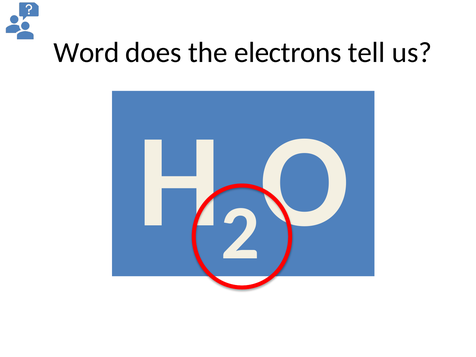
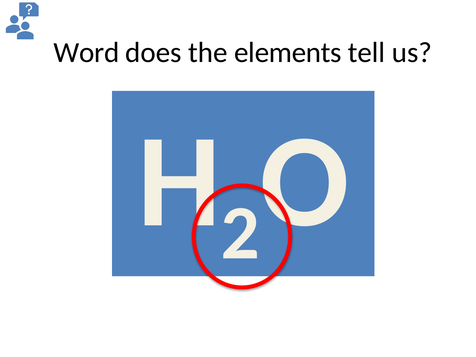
electrons: electrons -> elements
